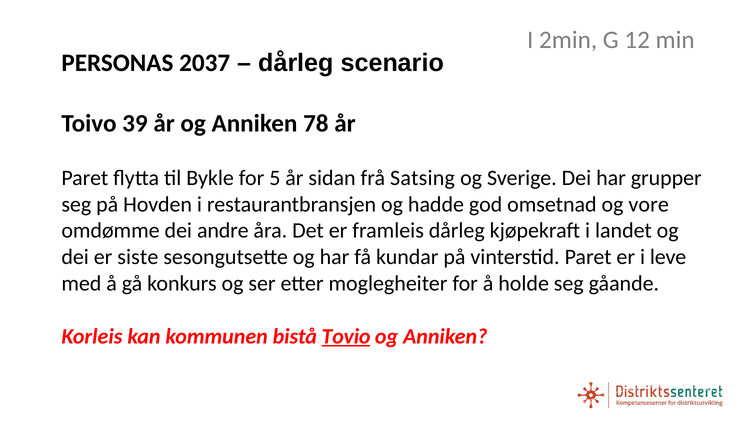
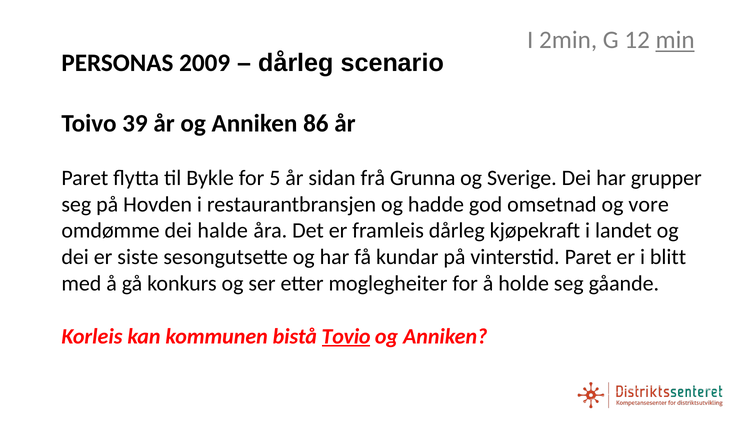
min underline: none -> present
2037: 2037 -> 2009
78: 78 -> 86
Satsing: Satsing -> Grunna
andre: andre -> halde
leve: leve -> blitt
